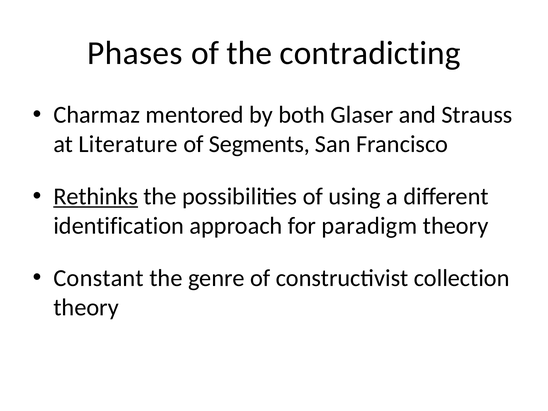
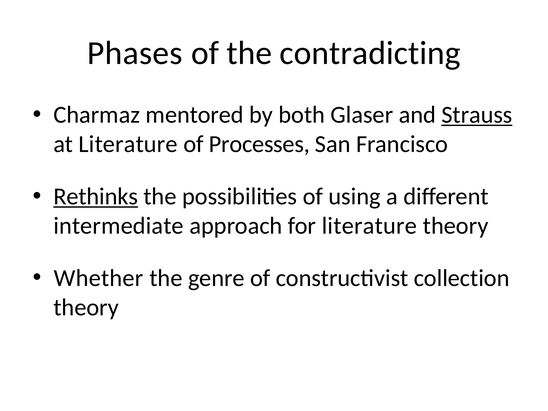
Strauss underline: none -> present
Segments: Segments -> Processes
identification: identification -> intermediate
for paradigm: paradigm -> literature
Constant: Constant -> Whether
